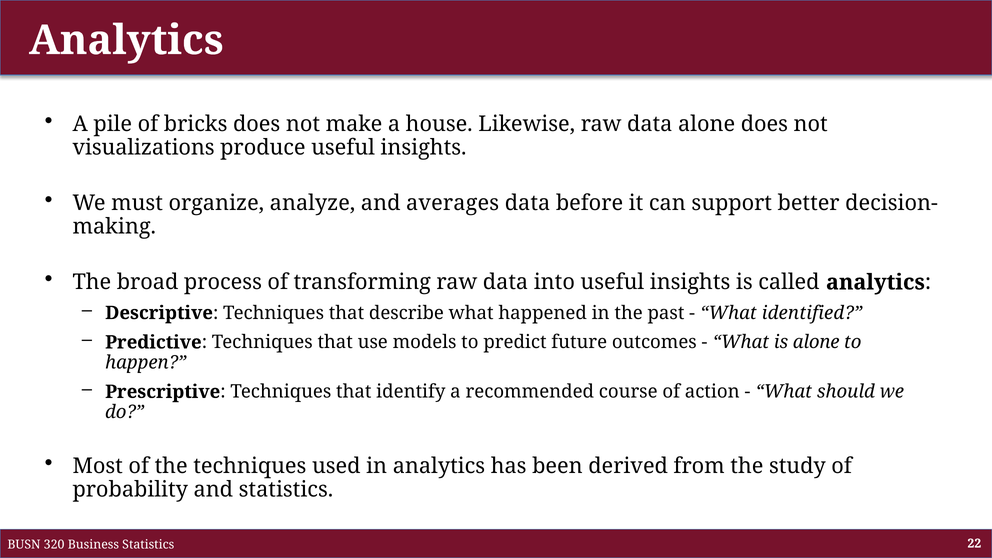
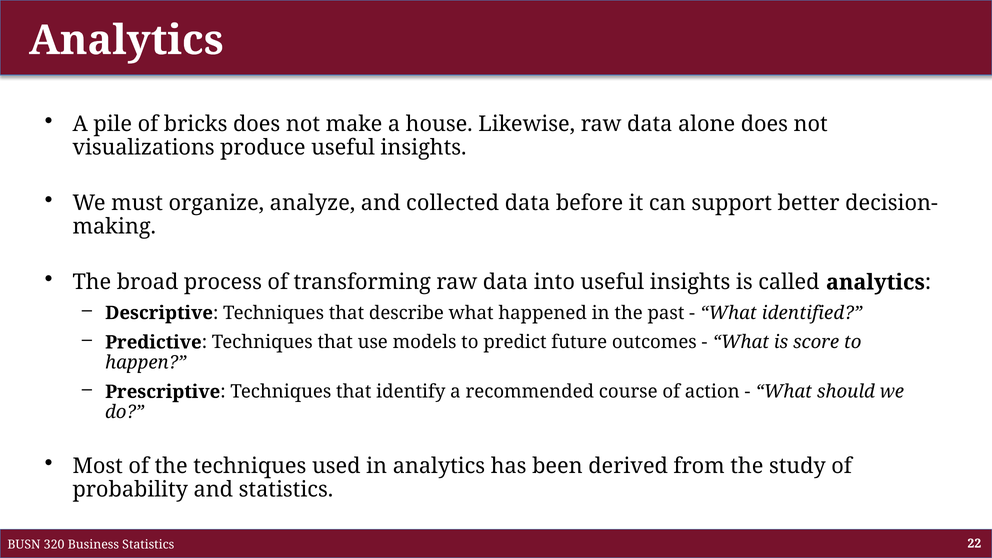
averages: averages -> collected
is alone: alone -> score
